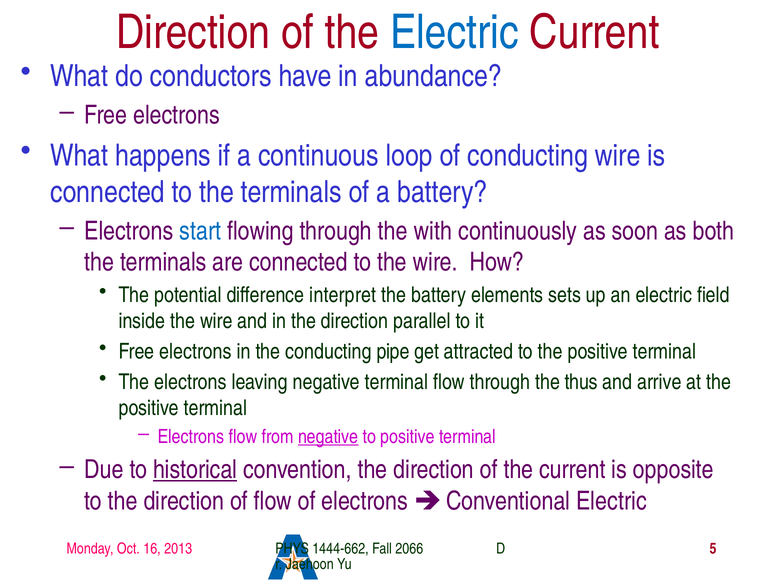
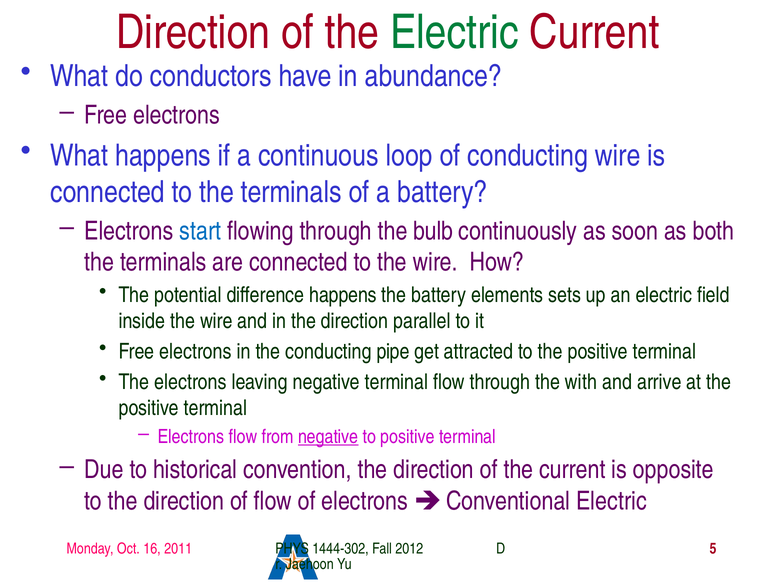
Electric at (454, 33) colour: blue -> green
with: with -> bulb
difference interpret: interpret -> happens
thus: thus -> with
historical underline: present -> none
2013: 2013 -> 2011
1444-662: 1444-662 -> 1444-302
2066: 2066 -> 2012
